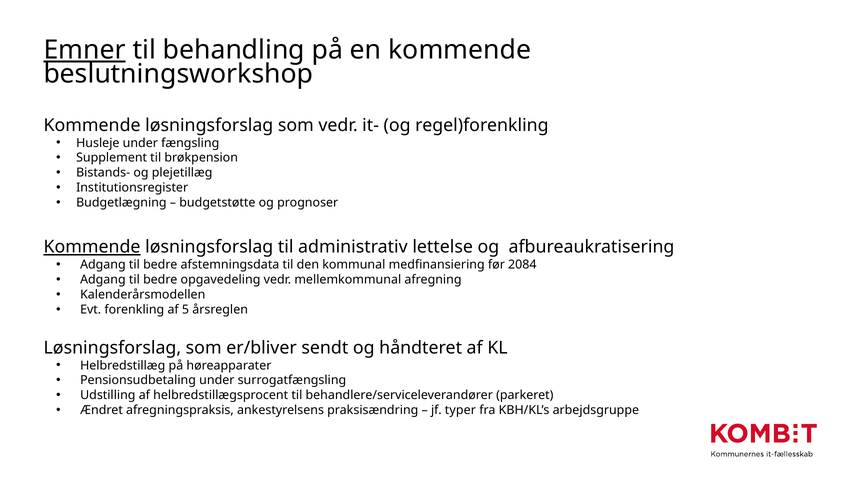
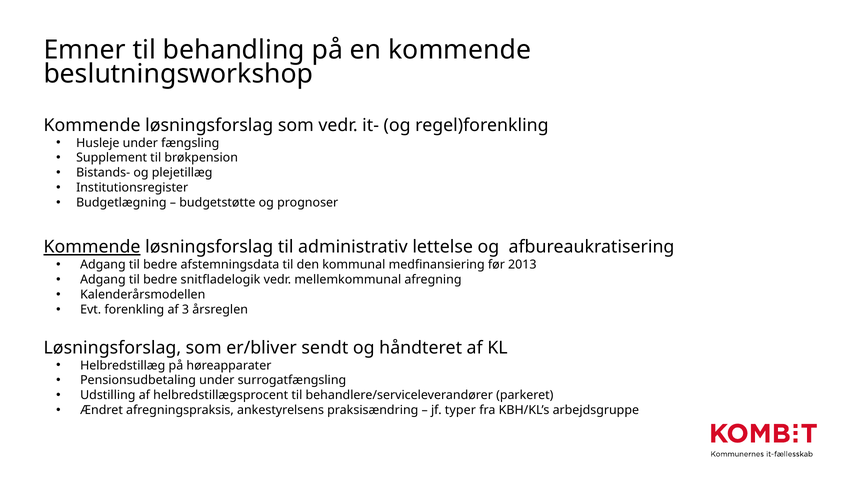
Emner underline: present -> none
2084: 2084 -> 2013
opgavedeling: opgavedeling -> snitfladelogik
5: 5 -> 3
